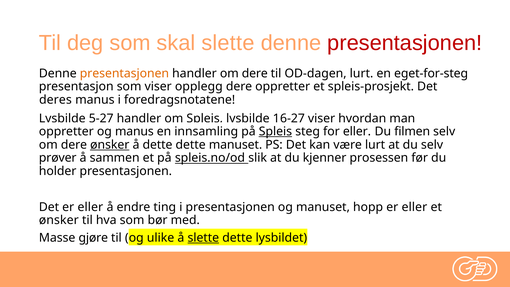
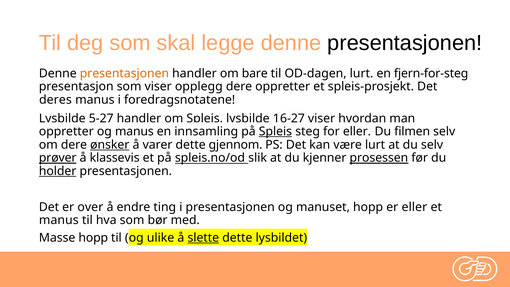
skal slette: slette -> legge
presentasjonen at (405, 43) colour: red -> black
handler om dere: dere -> bare
eget-for-steg: eget-for-steg -> fjern-for-steg
å dette: dette -> varer
dette manuset: manuset -> gjennom
prøver underline: none -> present
sammen: sammen -> klassevis
prosessen underline: none -> present
holder underline: none -> present
Det er eller: eller -> over
ønsker at (59, 220): ønsker -> manus
Masse gjøre: gjøre -> hopp
